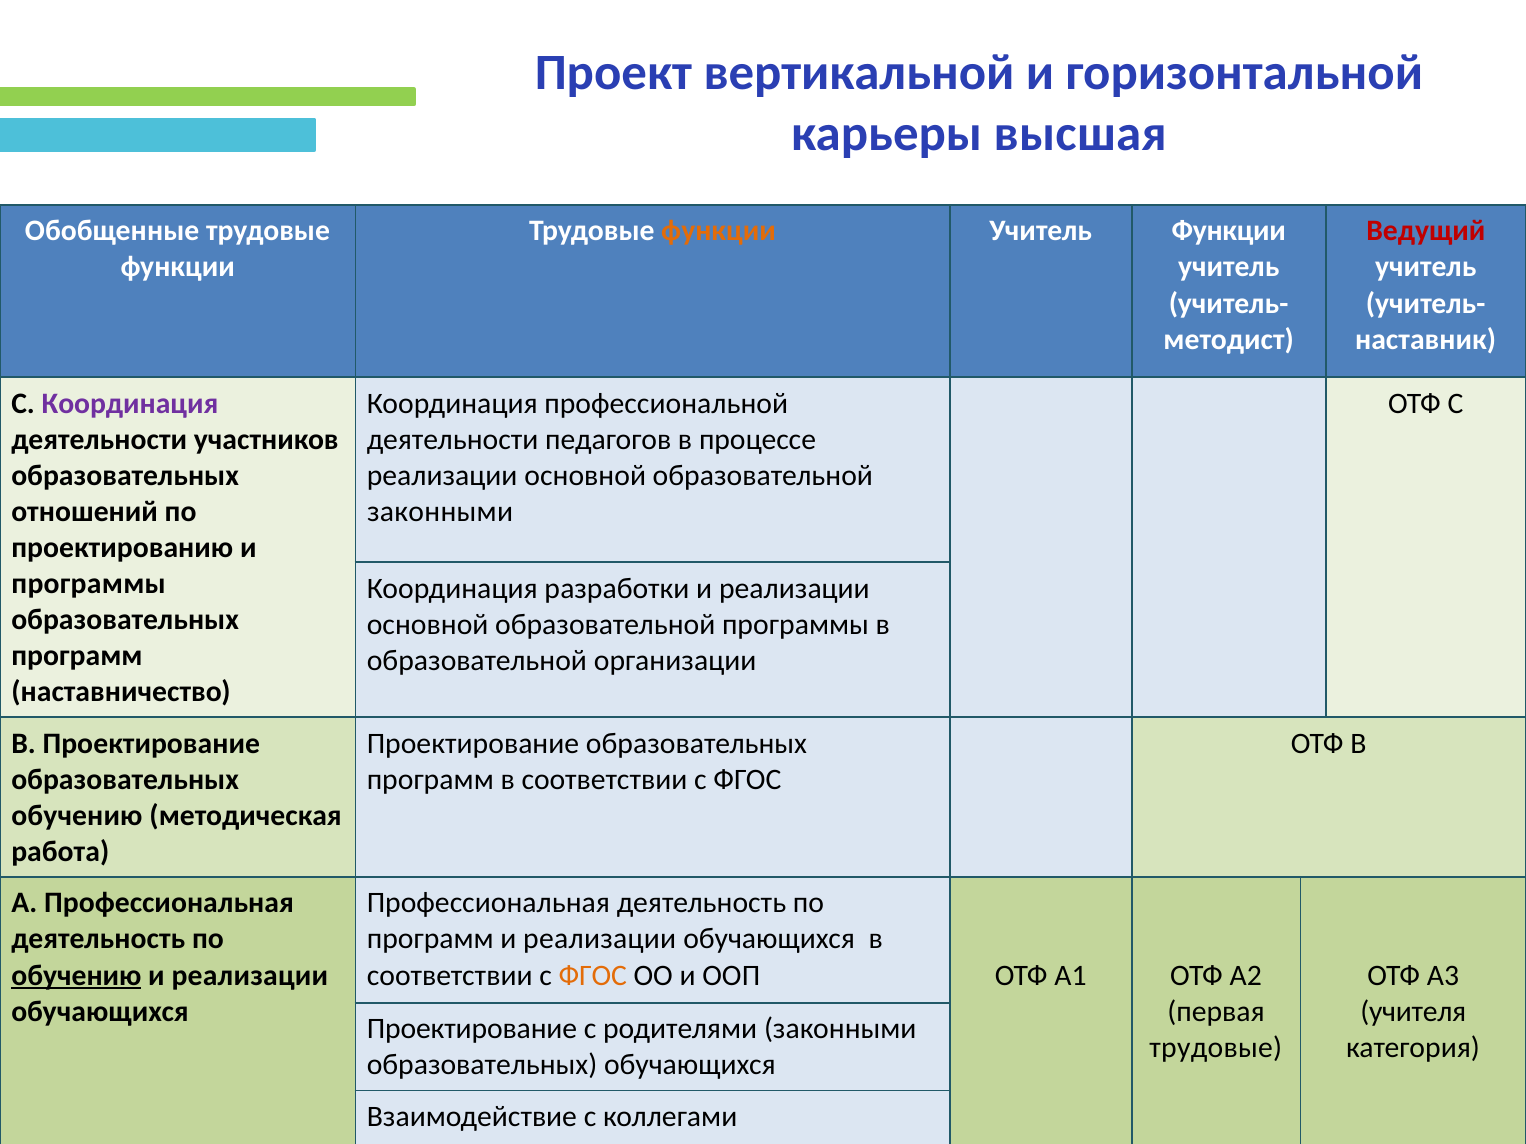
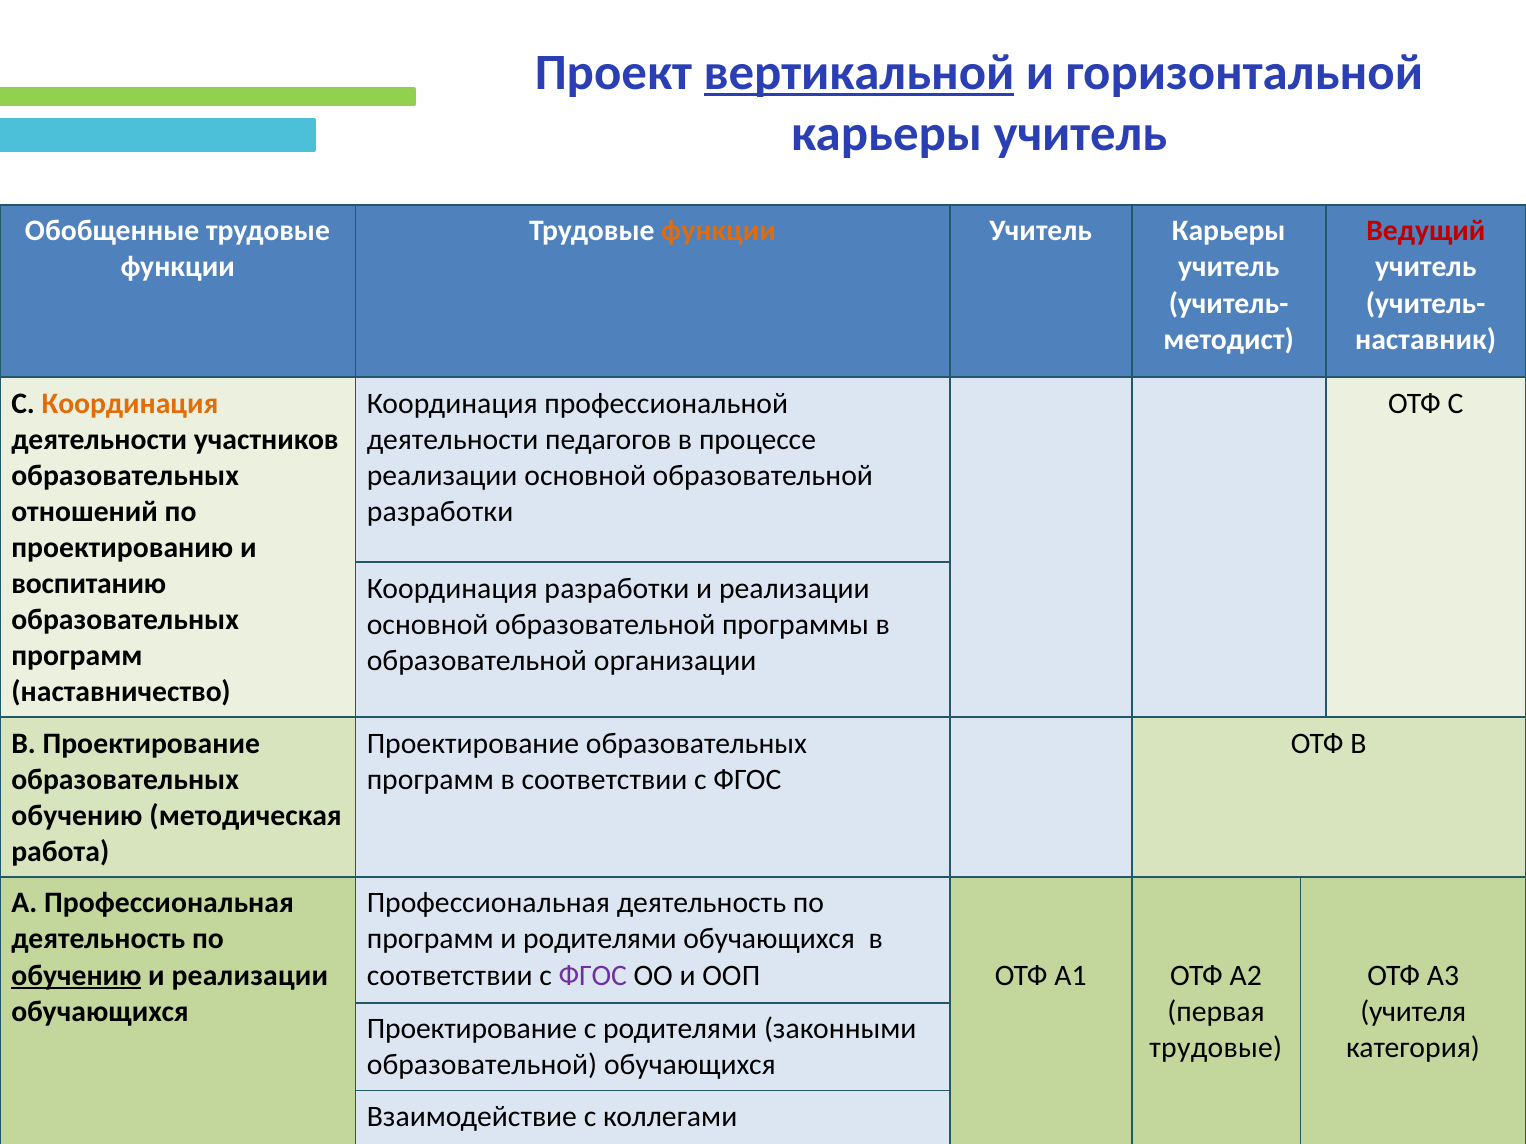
вертикальной underline: none -> present
высшая at (1080, 134): высшая -> учитель
Учитель Функции: Функции -> Карьеры
Координация at (130, 403) colour: purple -> orange
законными at (440, 512): законными -> разработки
программы at (89, 584): программы -> воспитанию
реализации at (600, 940): реализации -> родителями
ФГОС at (593, 976) colour: orange -> purple
образовательных at (482, 1066): образовательных -> образовательной
